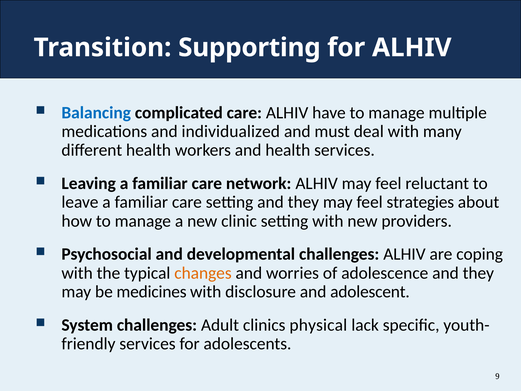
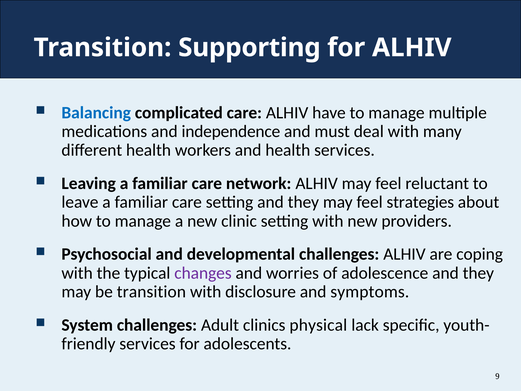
individualized: individualized -> independence
changes colour: orange -> purple
be medicines: medicines -> transition
adolescent: adolescent -> symptoms
